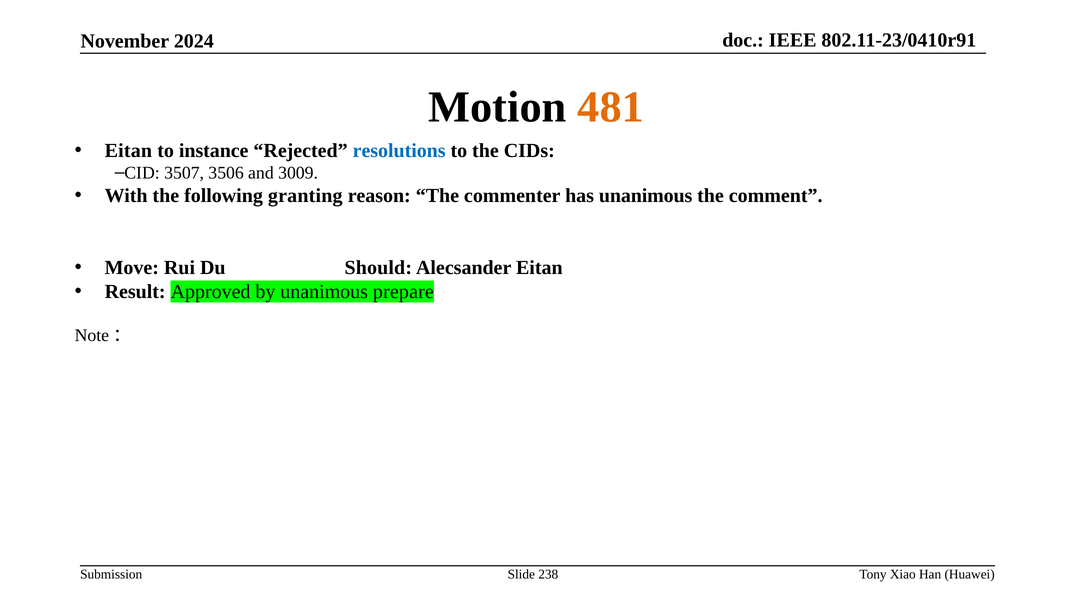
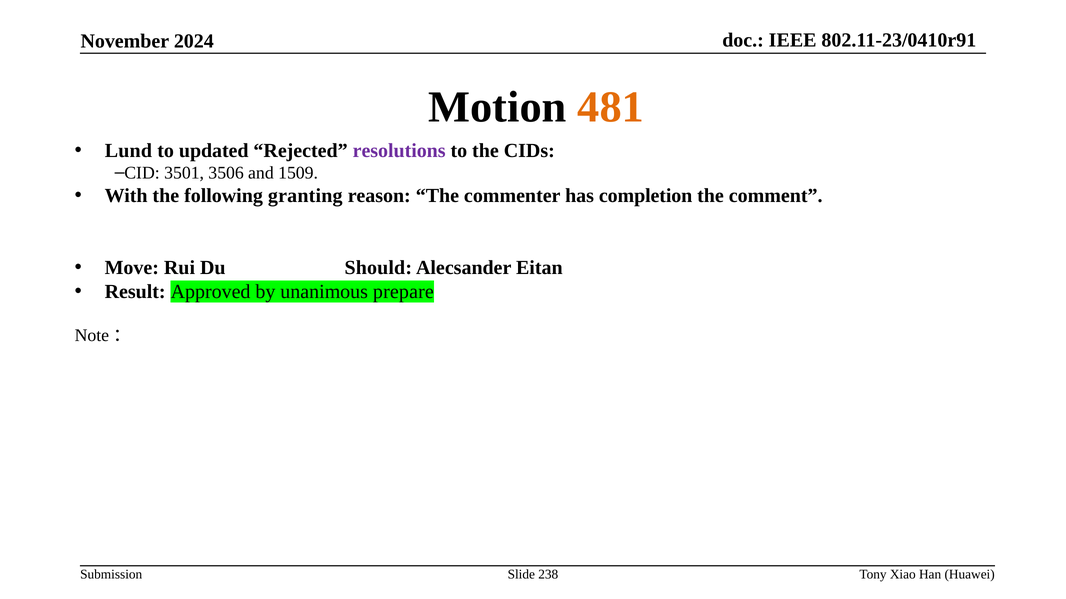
Eitan at (128, 151): Eitan -> Lund
instance: instance -> updated
resolutions colour: blue -> purple
3507: 3507 -> 3501
3009: 3009 -> 1509
has unanimous: unanimous -> completion
